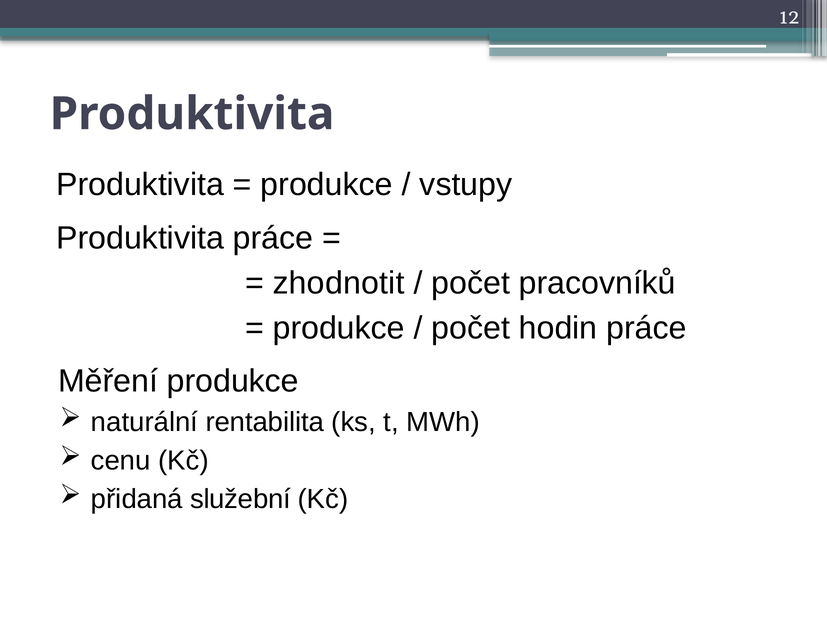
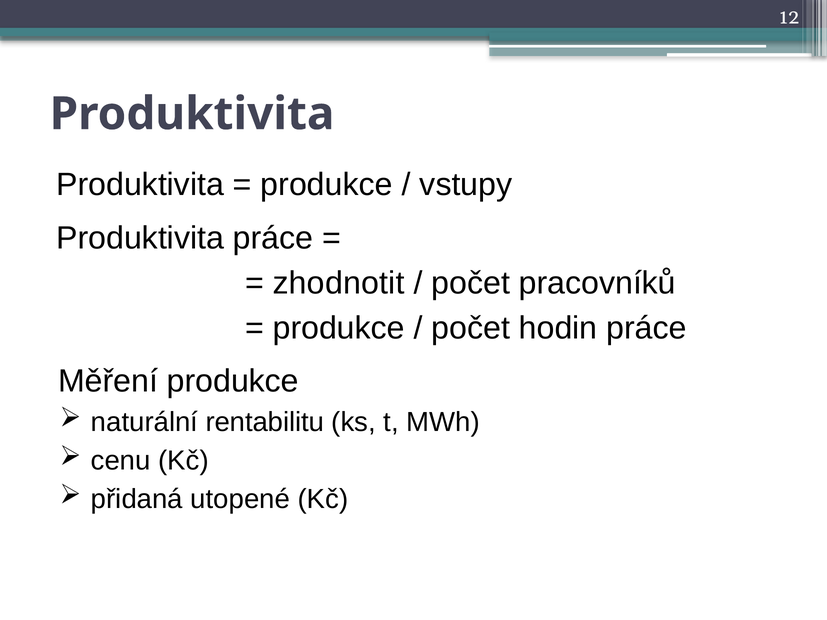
rentabilita: rentabilita -> rentabilitu
služební: služební -> utopené
